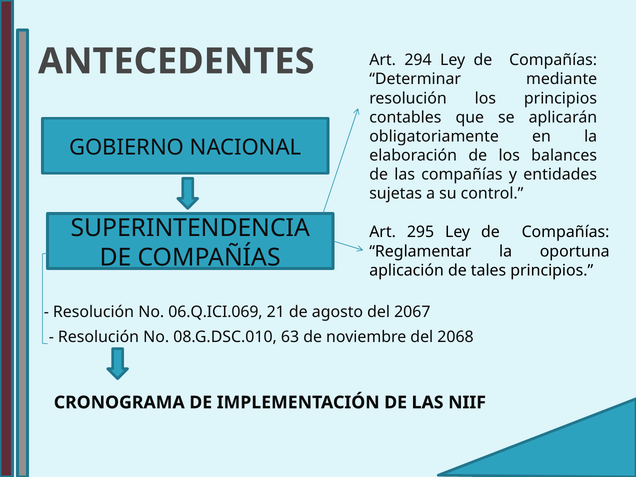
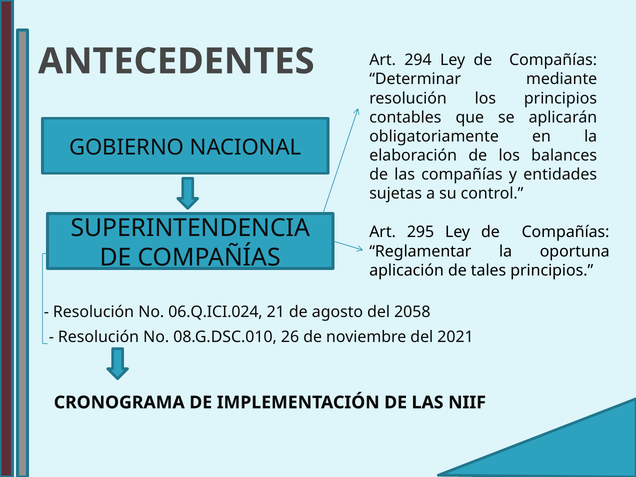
06.Q.ICI.069: 06.Q.ICI.069 -> 06.Q.ICI.024
2067: 2067 -> 2058
63: 63 -> 26
2068: 2068 -> 2021
